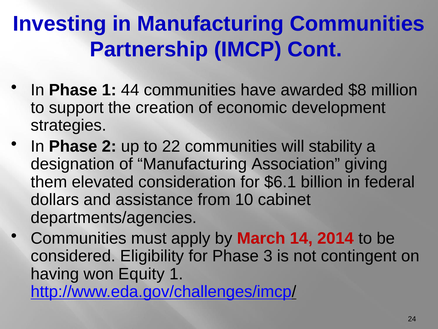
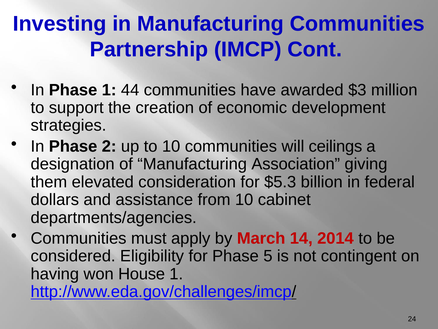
$8: $8 -> $3
to 22: 22 -> 10
stability: stability -> ceilings
$6.1: $6.1 -> $5.3
3: 3 -> 5
Equity: Equity -> House
